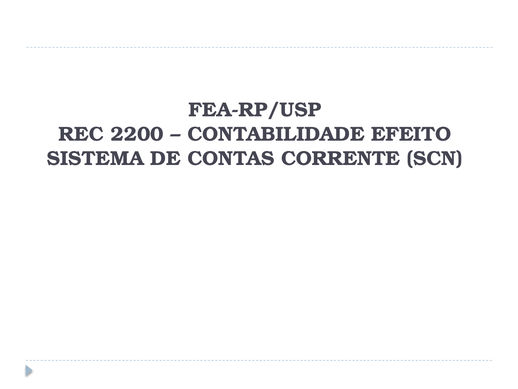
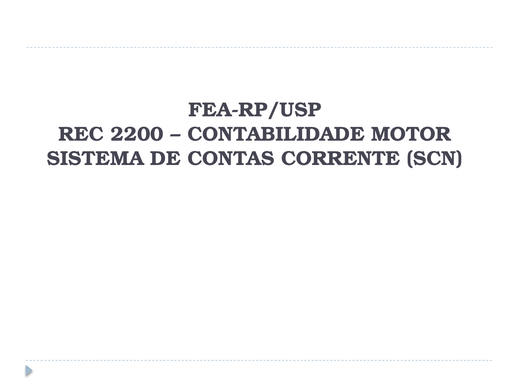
EFEITO: EFEITO -> MOTOR
